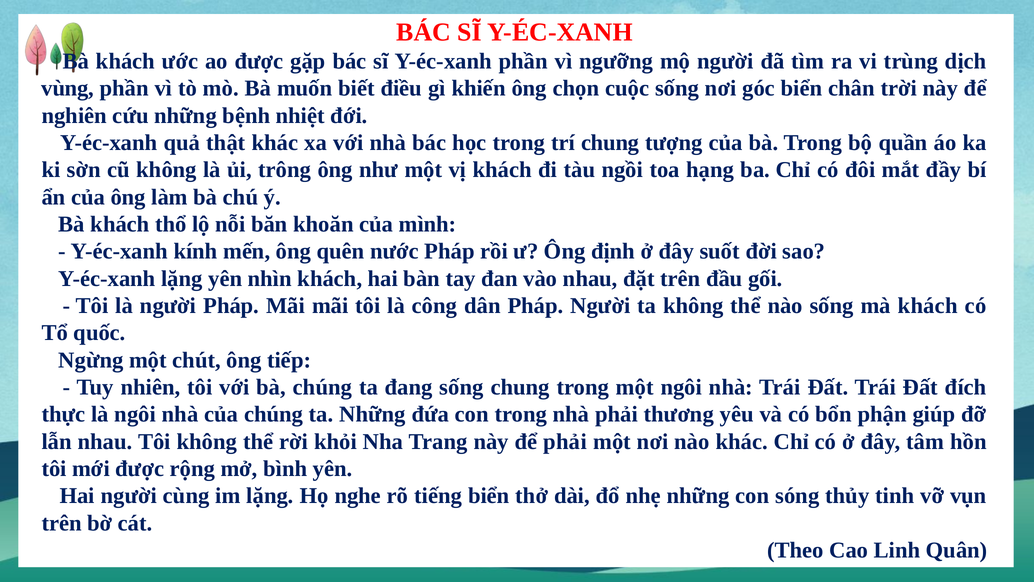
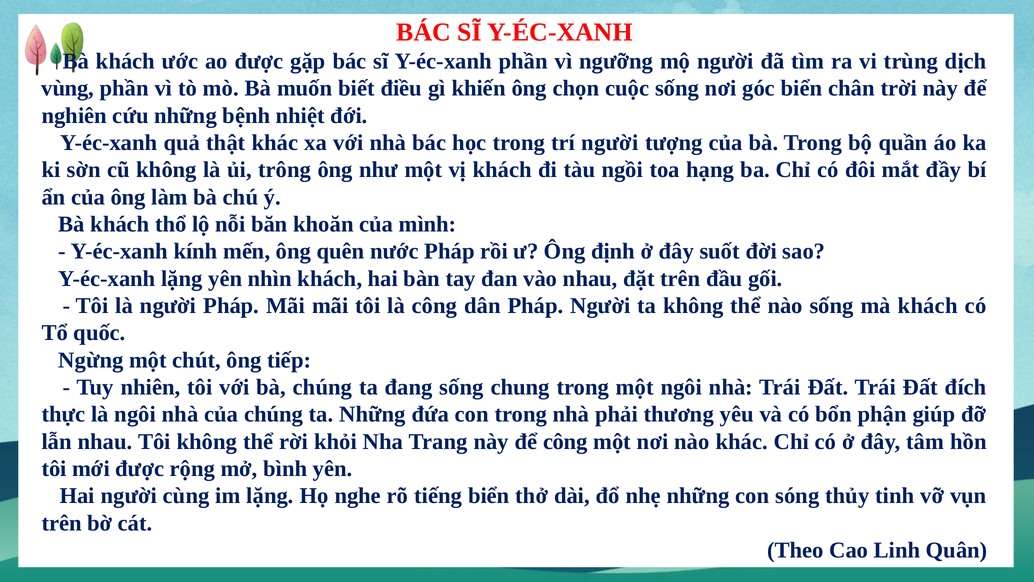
trí chung: chung -> người
để phải: phải -> công
